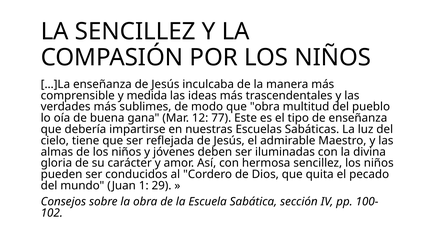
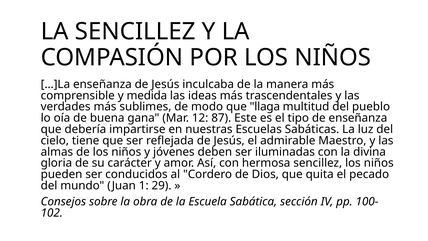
que obra: obra -> llaga
77: 77 -> 87
